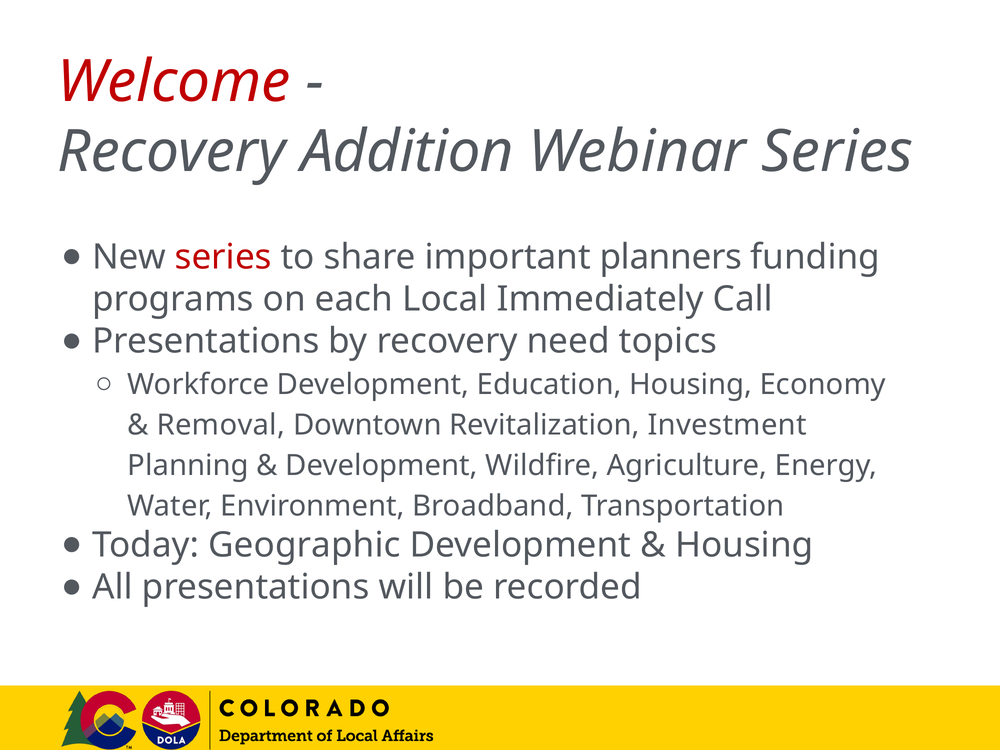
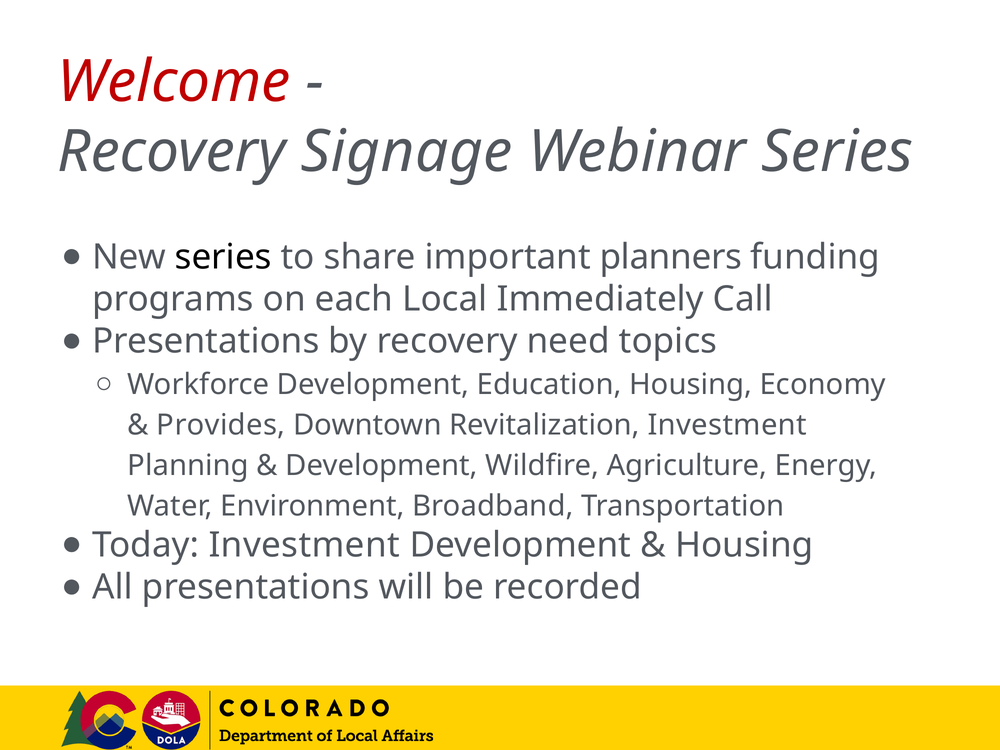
Addition: Addition -> Signage
series at (223, 257) colour: red -> black
Removal: Removal -> Provides
Today Geographic: Geographic -> Investment
